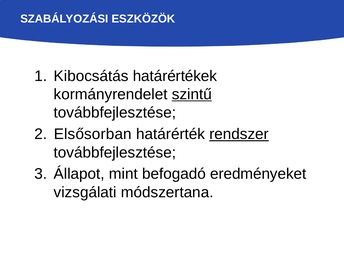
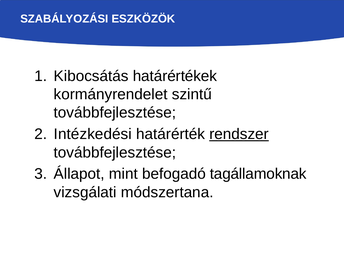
szintű underline: present -> none
Elsősorban: Elsősorban -> Intézkedési
eredményeket: eredményeket -> tagállamoknak
